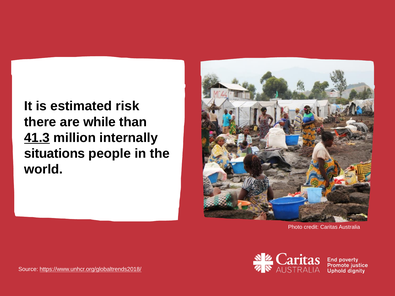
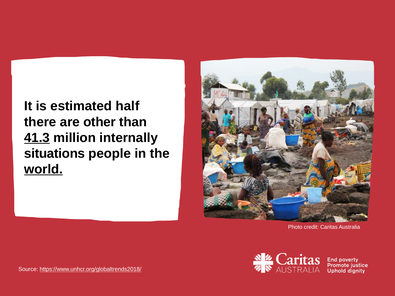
risk: risk -> half
while: while -> other
world underline: none -> present
